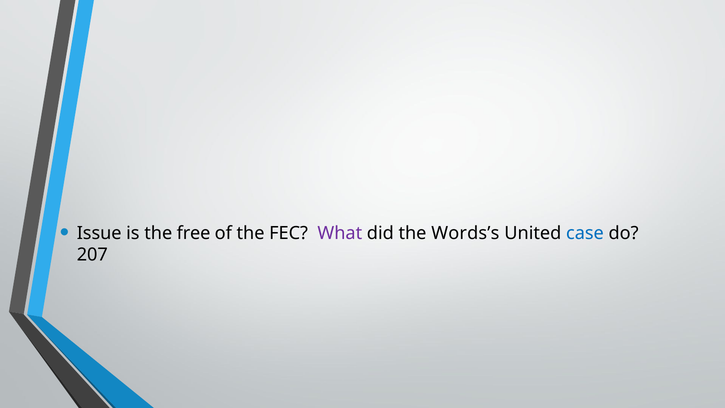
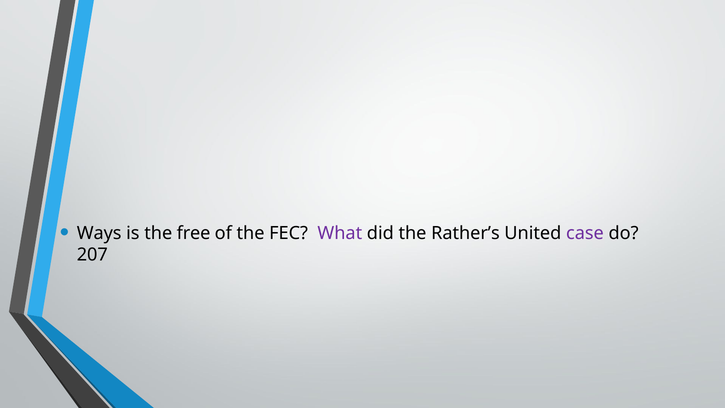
Issue: Issue -> Ways
Words’s: Words’s -> Rather’s
case colour: blue -> purple
